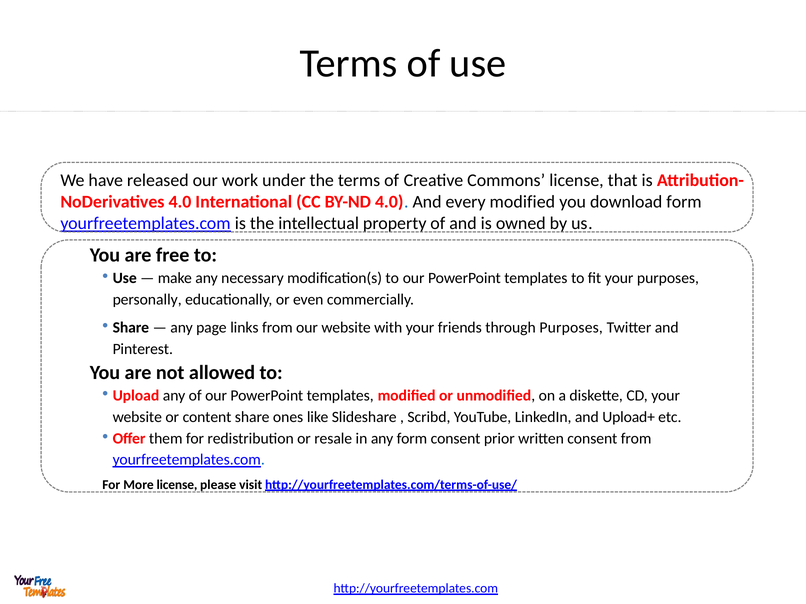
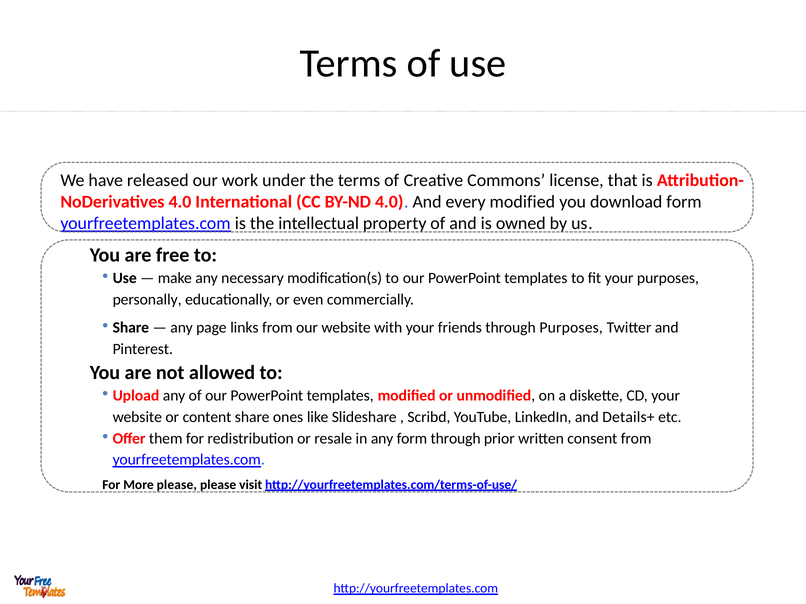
Upload+: Upload+ -> Details+
form consent: consent -> through
More license: license -> please
